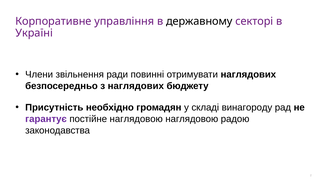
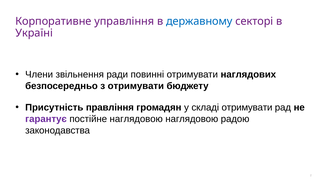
державному colour: black -> blue
з наглядових: наглядових -> отримувати
необхідно: необхідно -> правління
складі винагороду: винагороду -> отримувати
